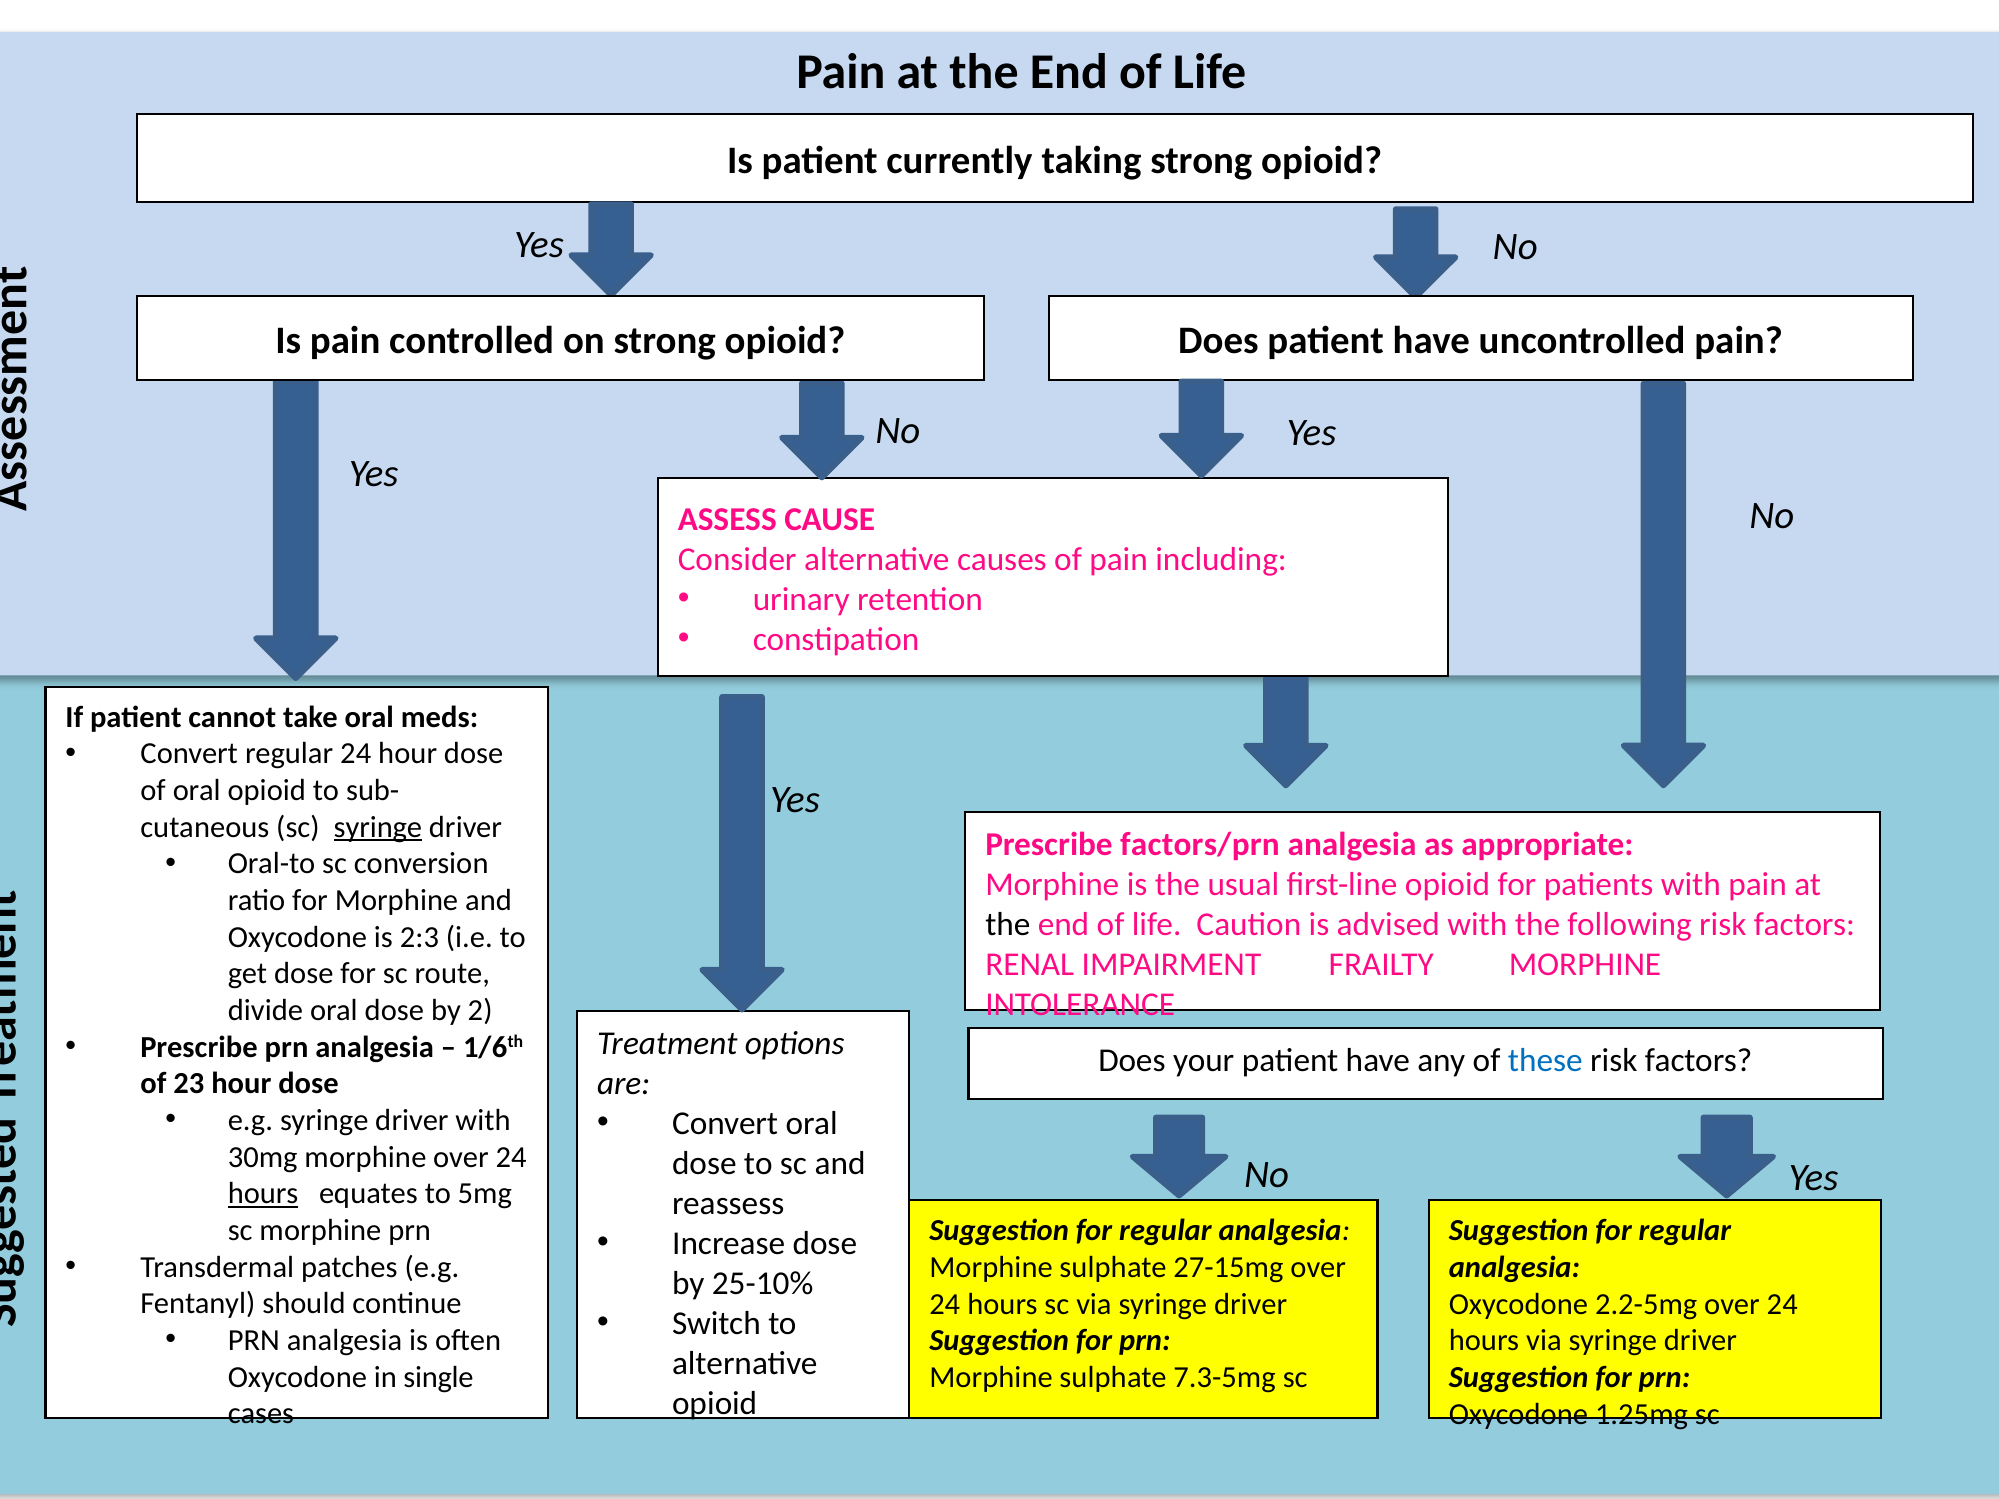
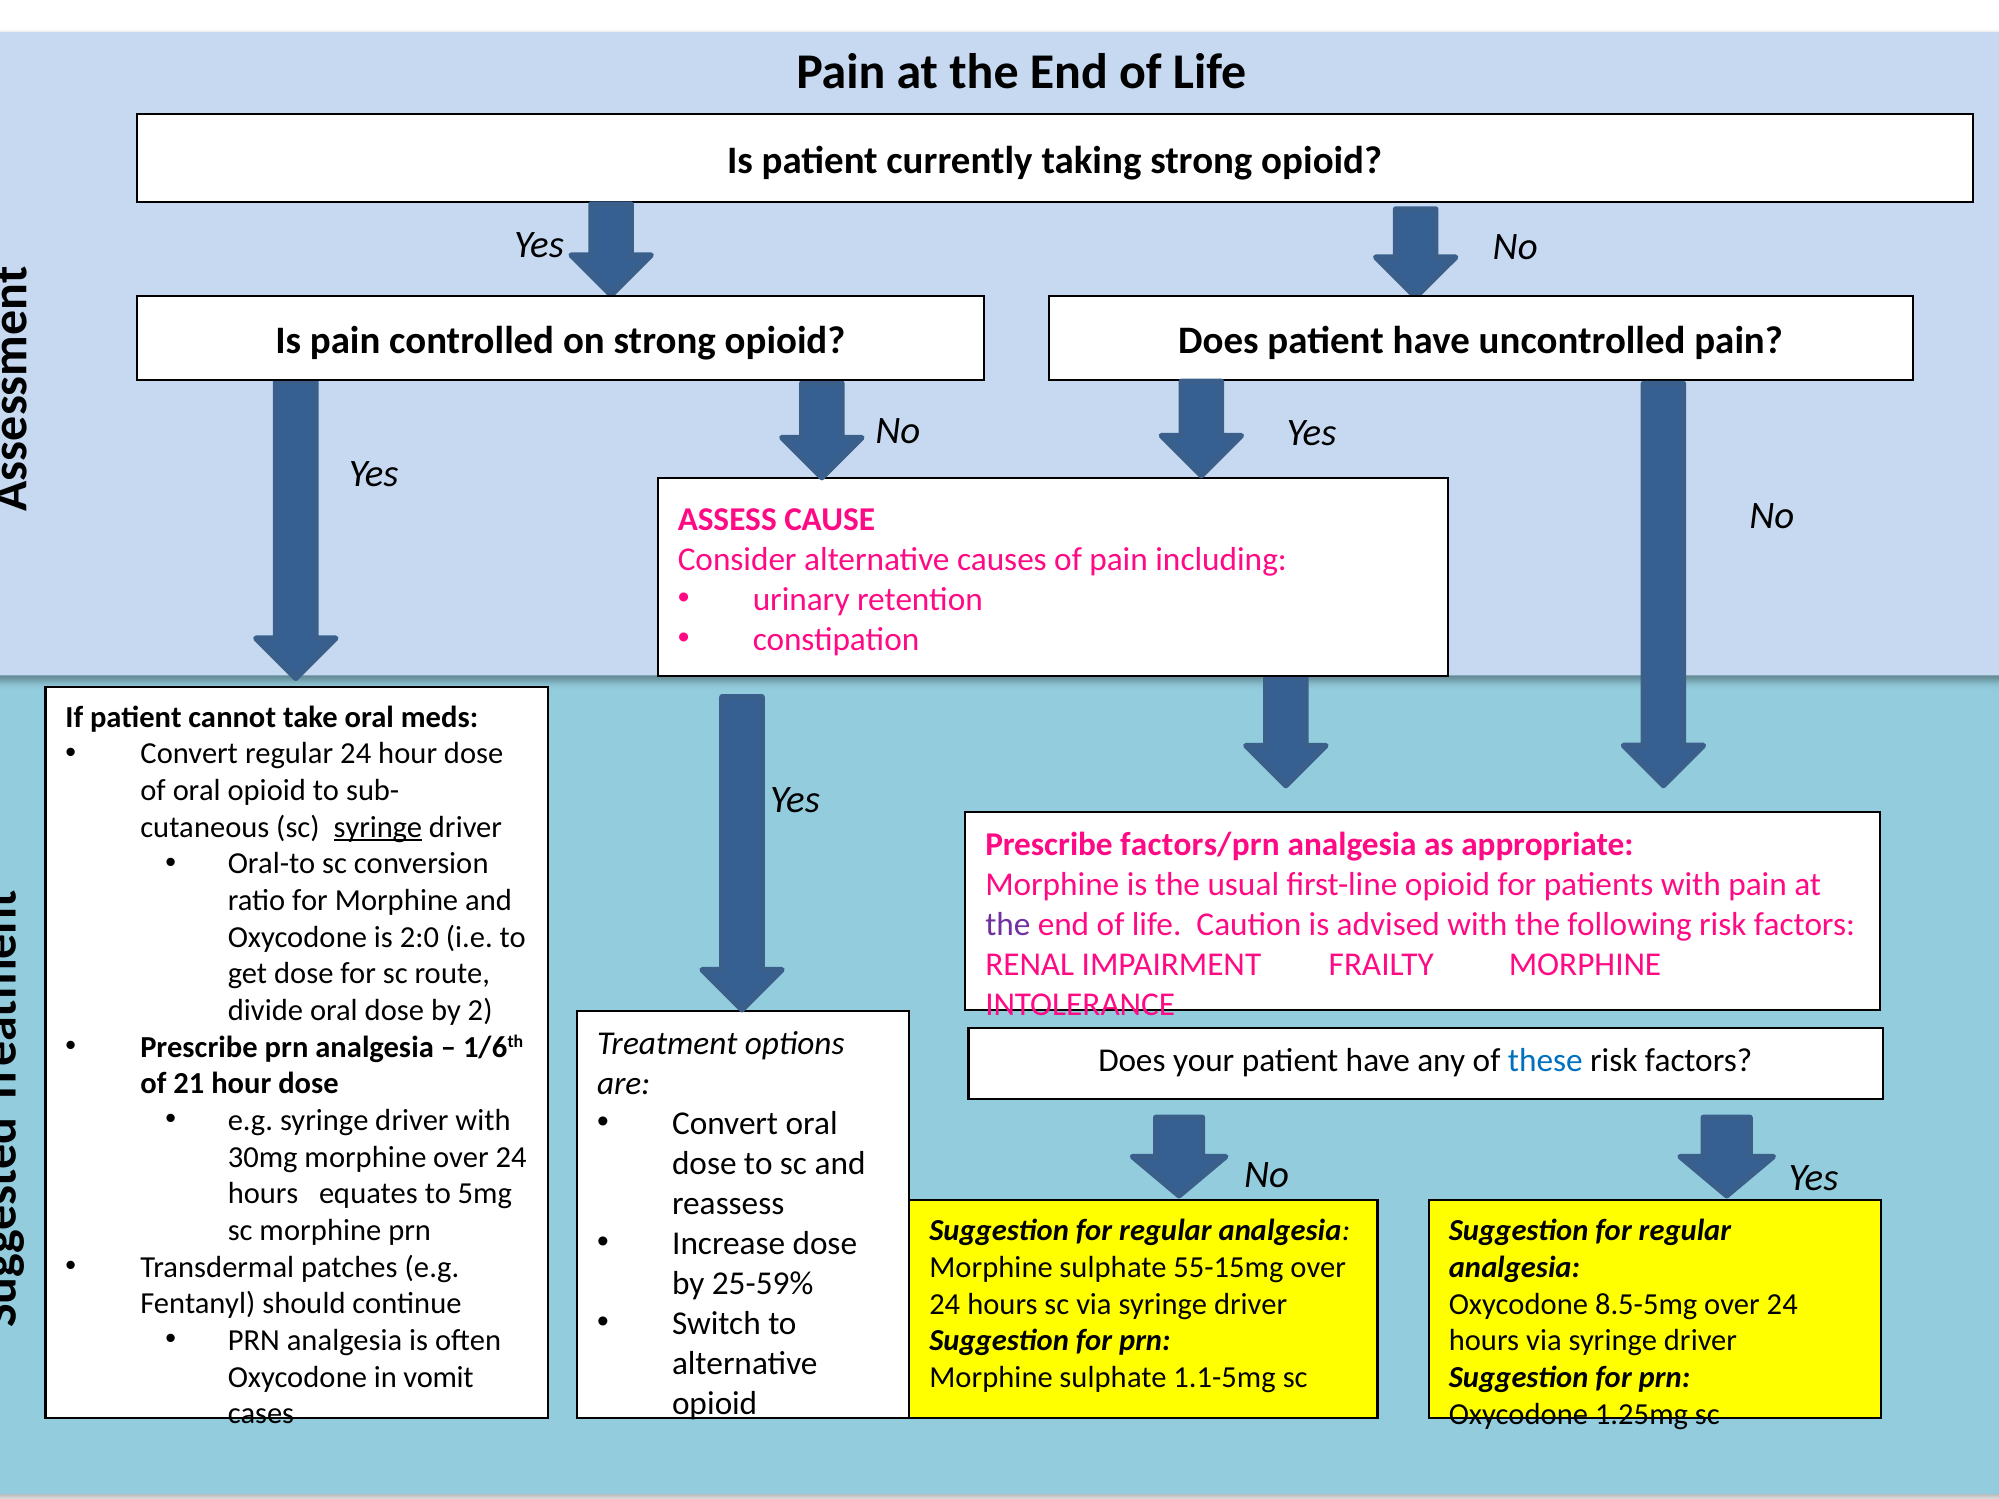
the at (1008, 925) colour: black -> purple
2:3: 2:3 -> 2:0
23: 23 -> 21
hours at (263, 1194) underline: present -> none
27-15mg: 27-15mg -> 55-15mg
25-10%: 25-10% -> 25-59%
2.2-5mg: 2.2-5mg -> 8.5-5mg
single: single -> vomit
7.3-5mg: 7.3-5mg -> 1.1-5mg
